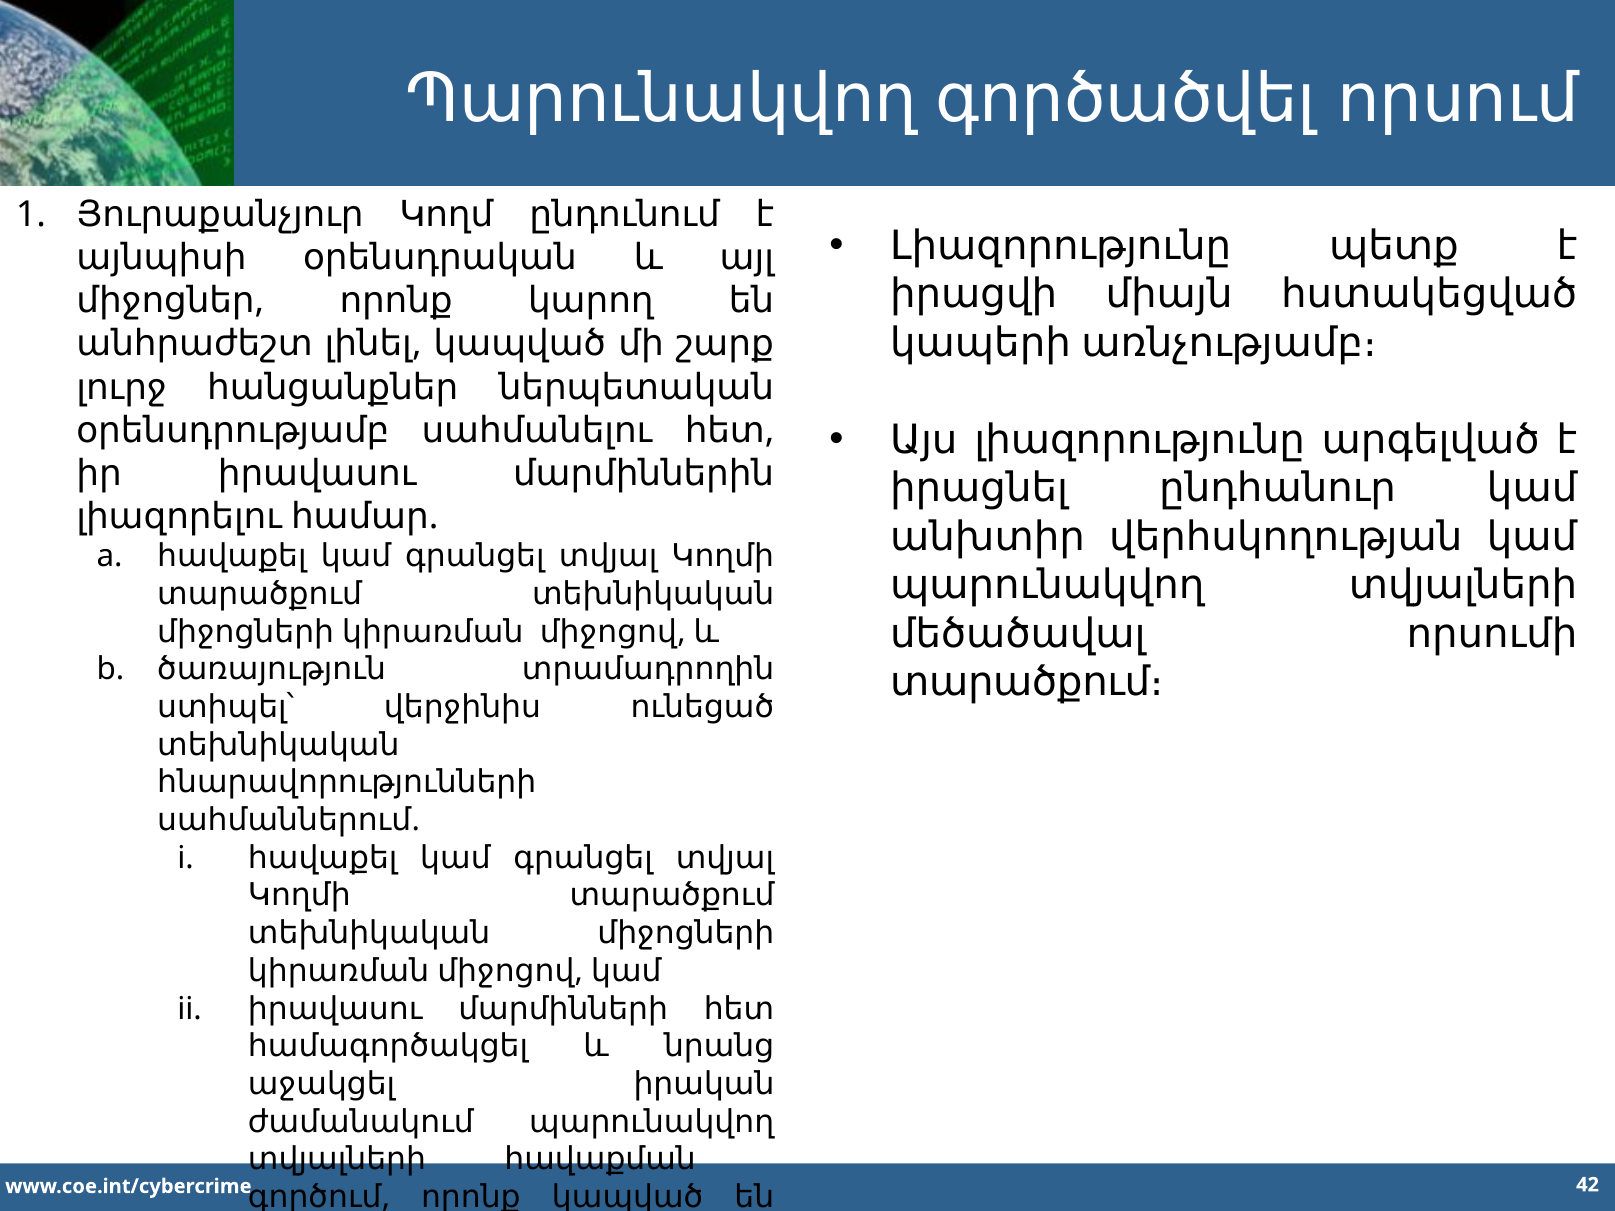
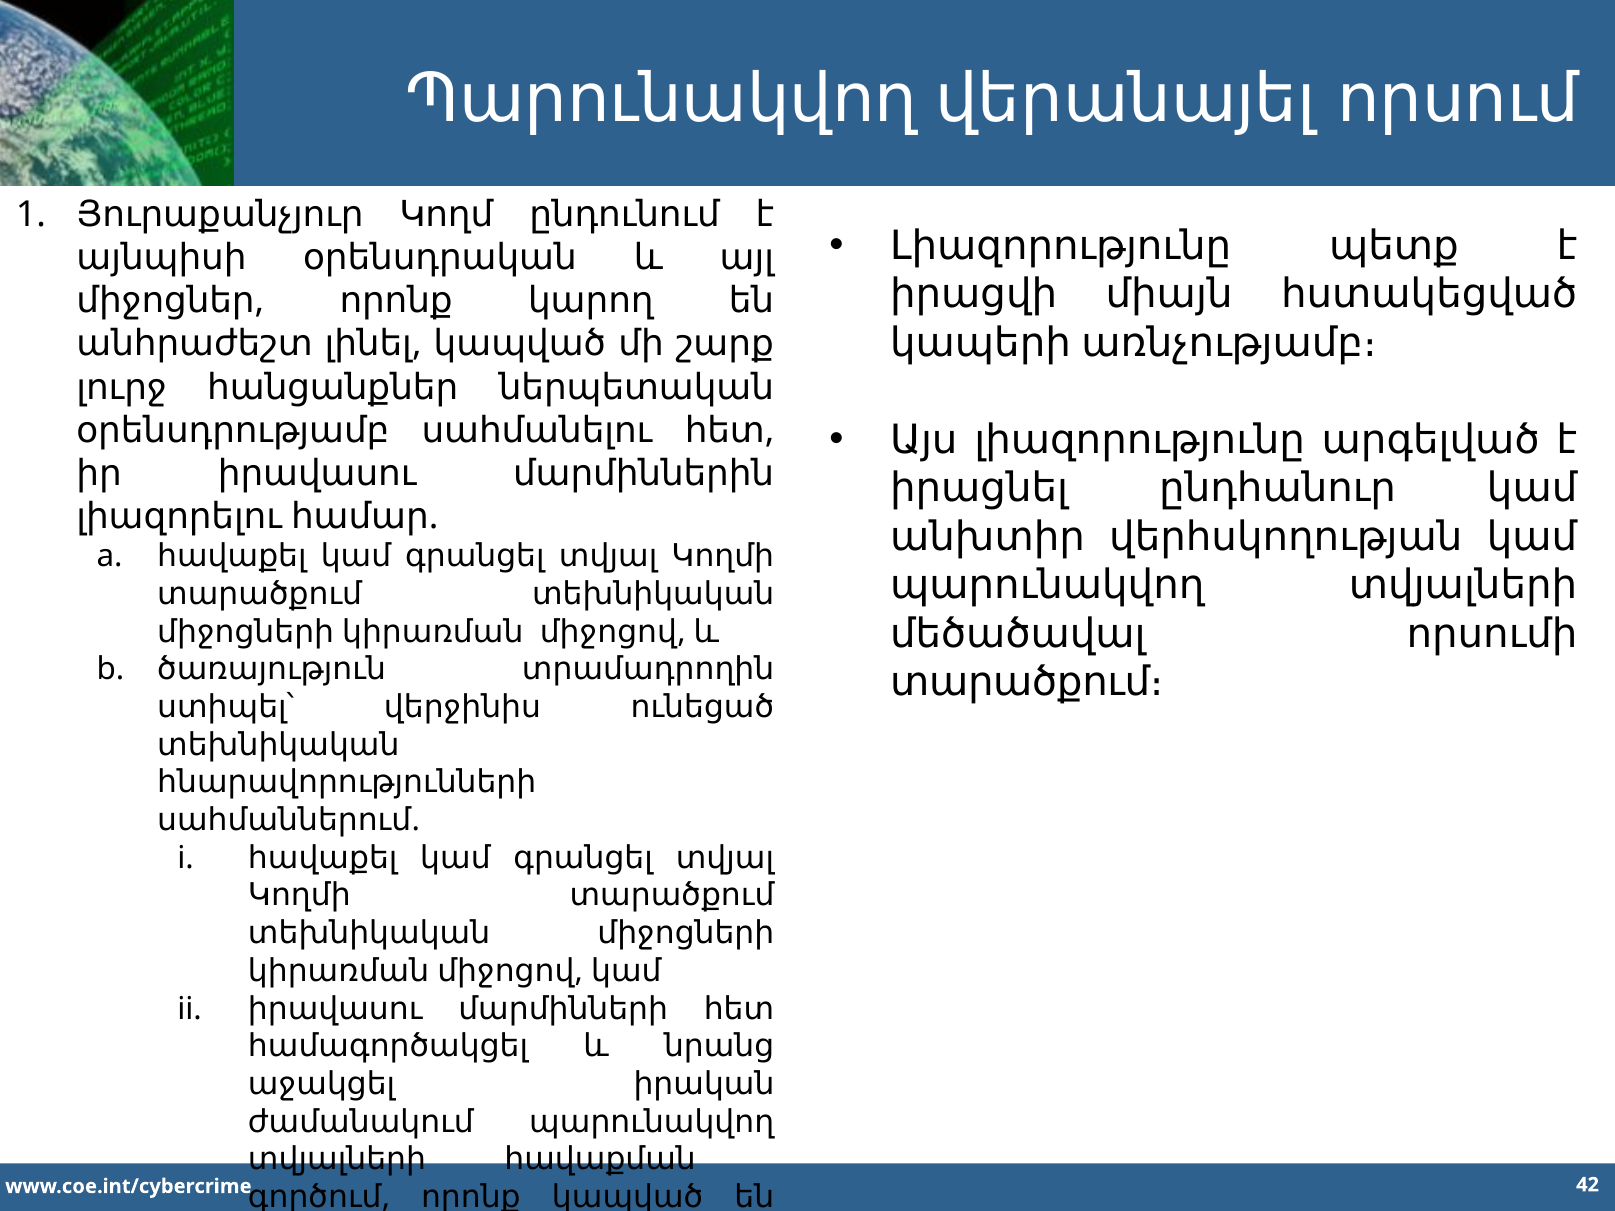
գործածվել: գործածվել -> վերանայել
